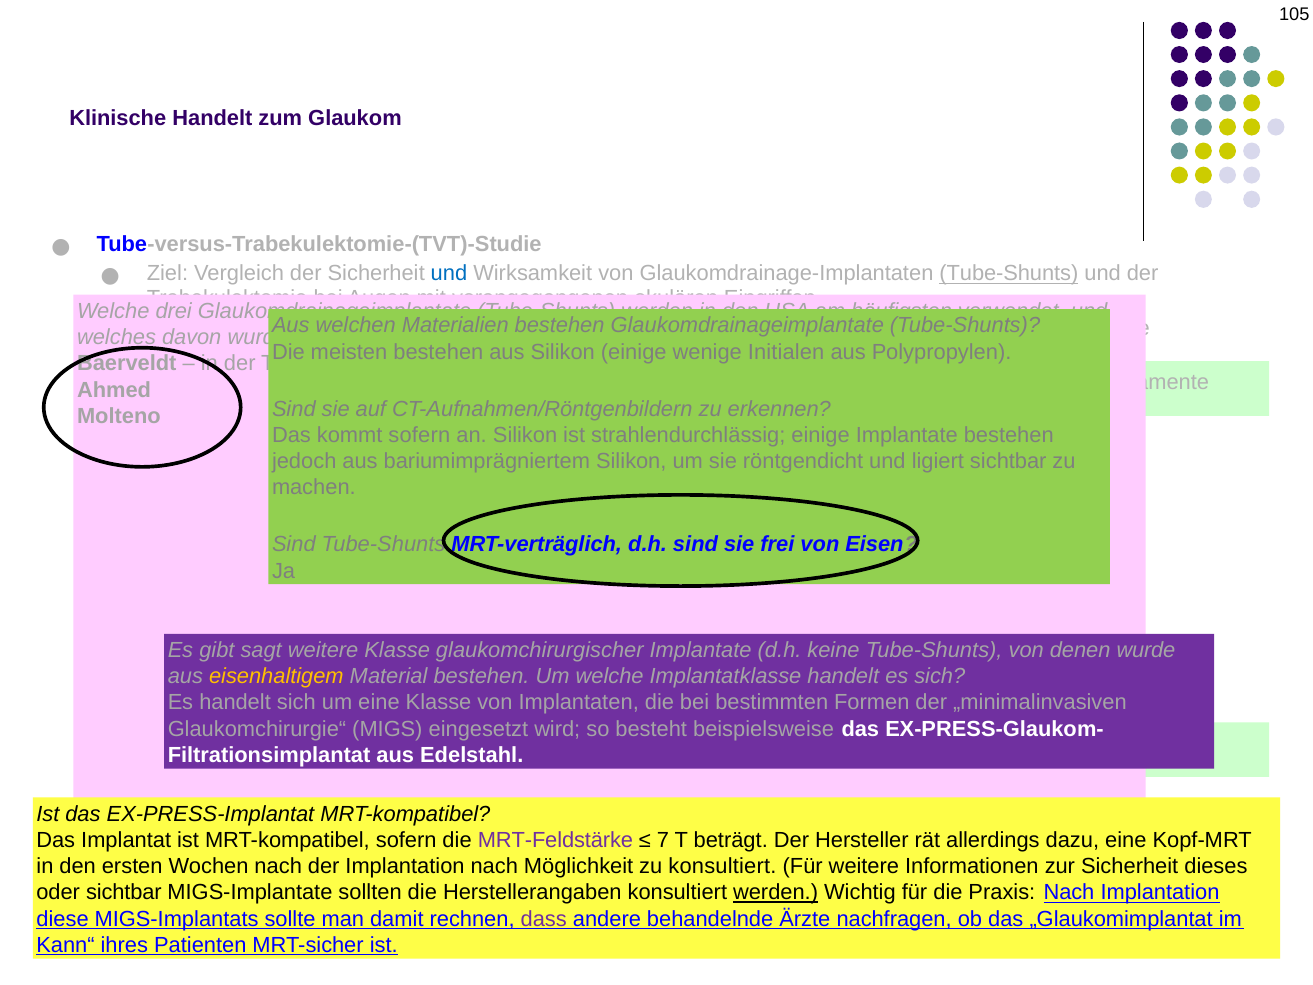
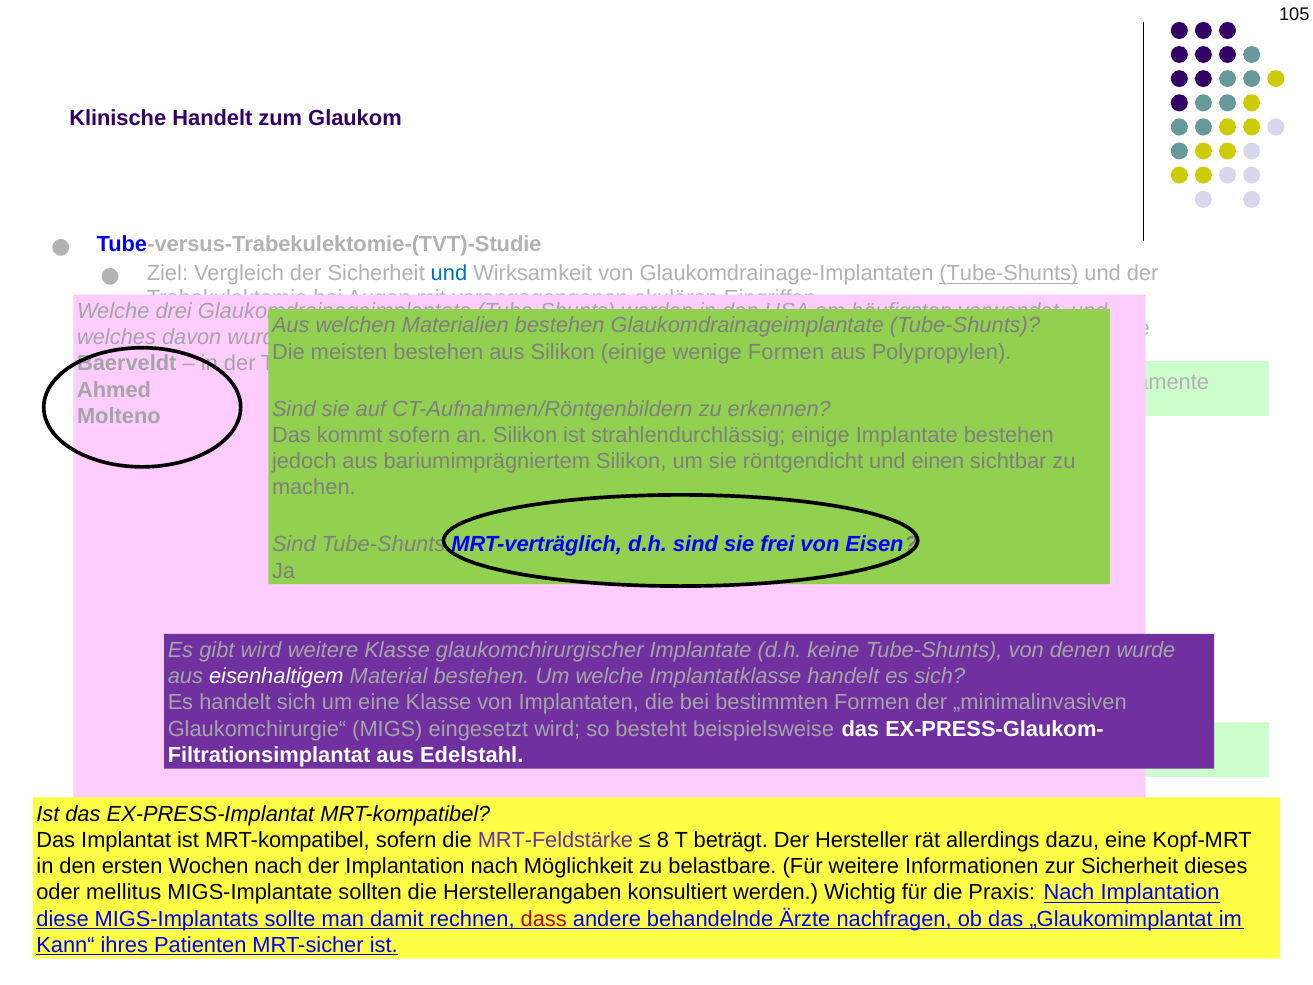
Initialen at (786, 352): Initialen -> Formen
und ligiert: ligiert -> einen
gibt sagt: sagt -> wird
eisenhaltigem colour: yellow -> white
7: 7 -> 8
zu konsultiert: konsultiert -> belastbare
oder sichtbar: sichtbar -> mellitus
werden at (776, 892) underline: present -> none
dass colour: purple -> red
